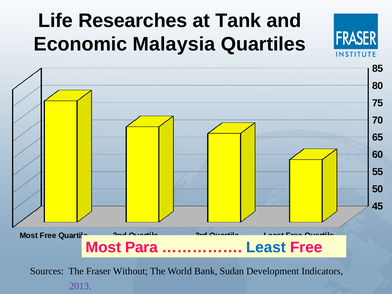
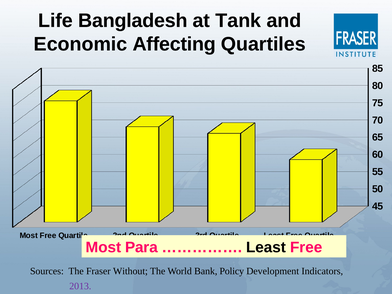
Researches: Researches -> Bangladesh
Malaysia: Malaysia -> Affecting
Least at (266, 247) colour: blue -> black
Sudan: Sudan -> Policy
